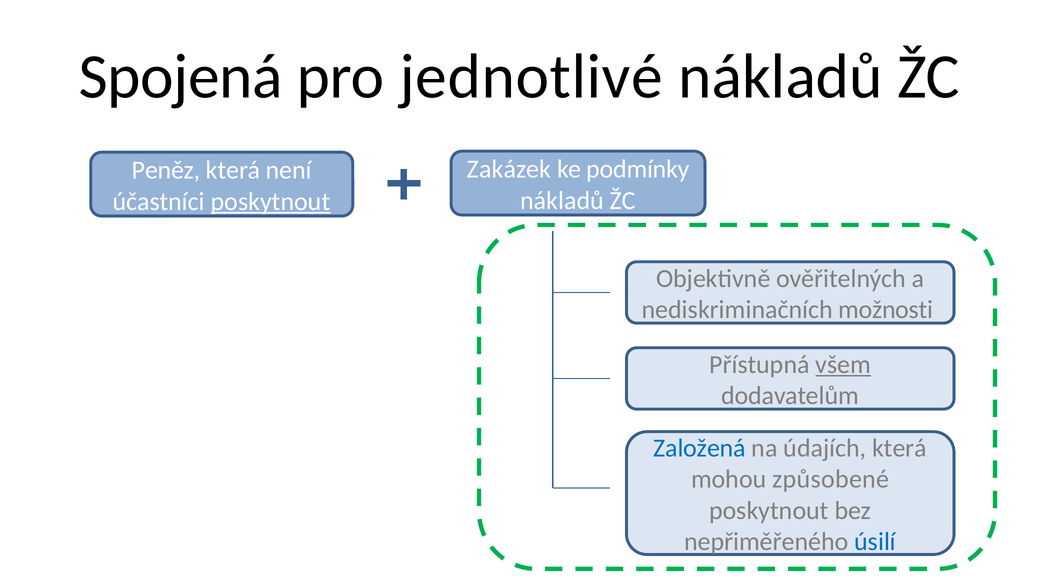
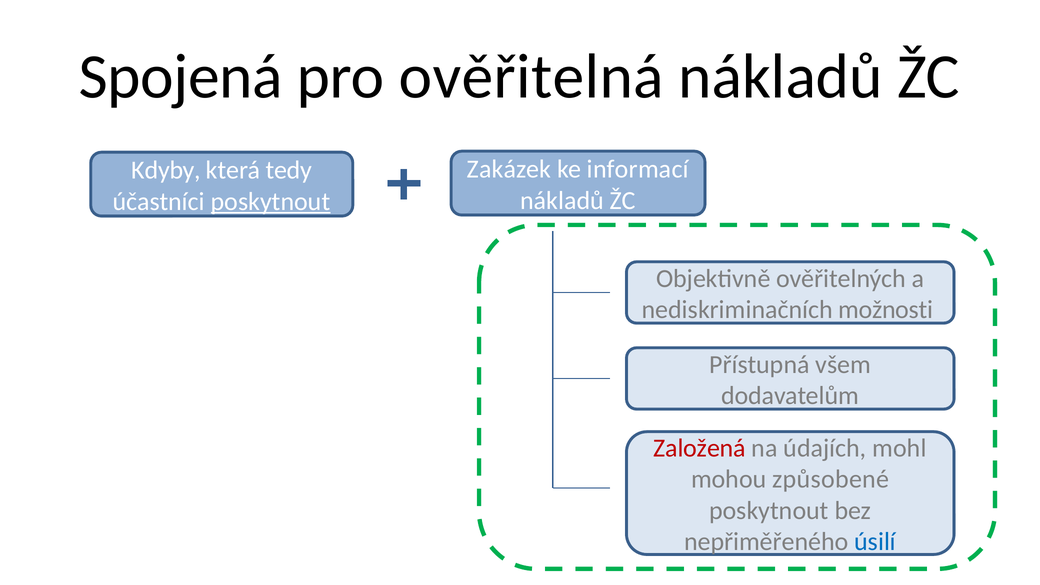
jednotlivé: jednotlivé -> ověřitelná
podmínky: podmínky -> informací
Peněz: Peněz -> Kdyby
není: není -> tedy
všem underline: present -> none
Založená colour: blue -> red
údajích která: která -> mohl
